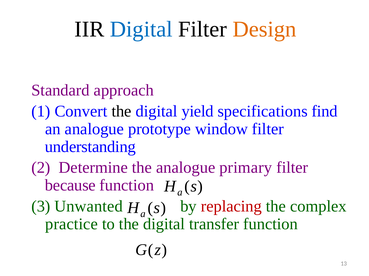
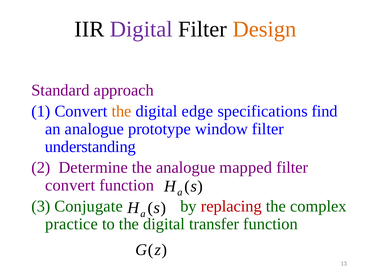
Digital at (141, 29) colour: blue -> purple
the at (122, 112) colour: black -> orange
yield: yield -> edge
primary: primary -> mapped
because at (70, 186): because -> convert
Unwanted: Unwanted -> Conjugate
